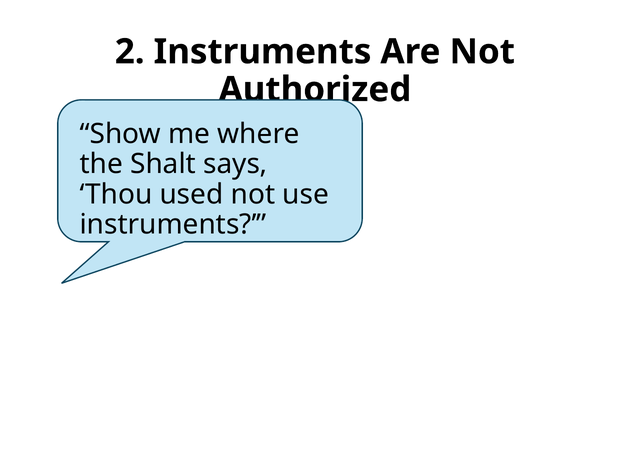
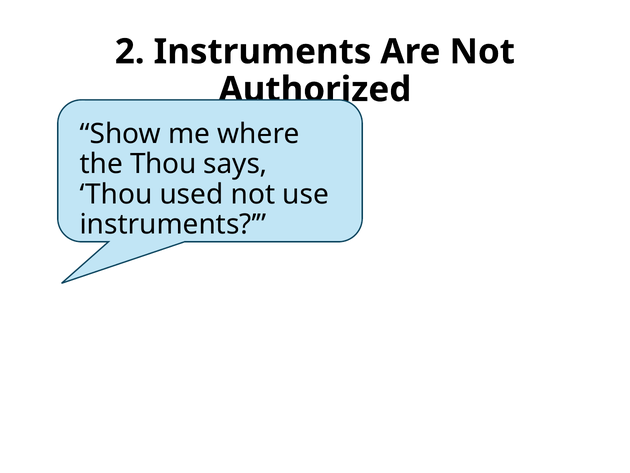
the Shalt: Shalt -> Thou
